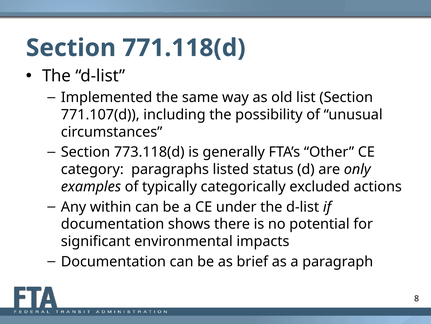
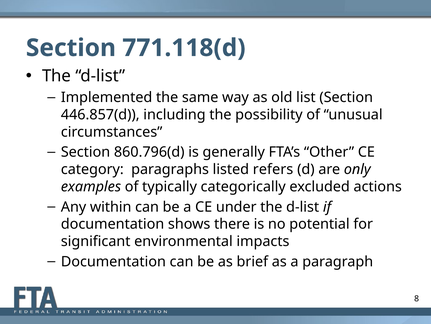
771.107(d: 771.107(d -> 446.857(d
773.118(d: 773.118(d -> 860.796(d
status: status -> refers
